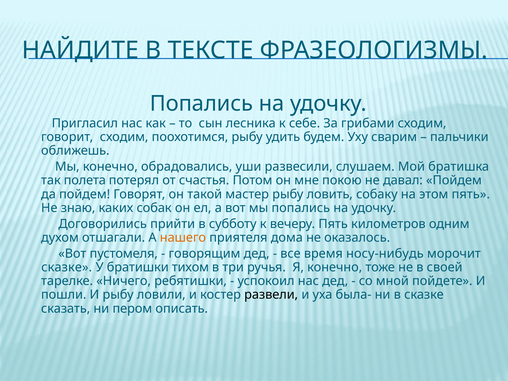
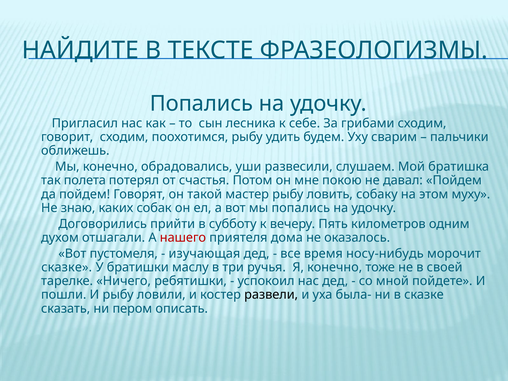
этом пять: пять -> муху
нашего colour: orange -> red
говорящим: говорящим -> изучающая
тихом: тихом -> маслу
